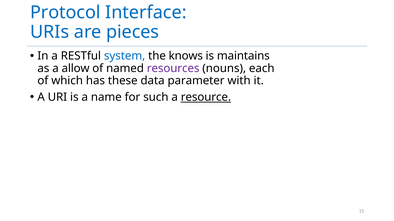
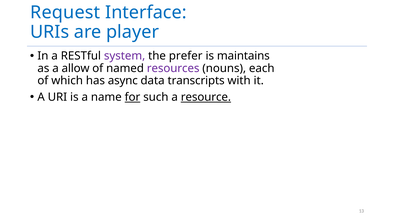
Protocol: Protocol -> Request
pieces: pieces -> player
system colour: blue -> purple
knows: knows -> prefer
these: these -> async
parameter: parameter -> transcripts
for underline: none -> present
